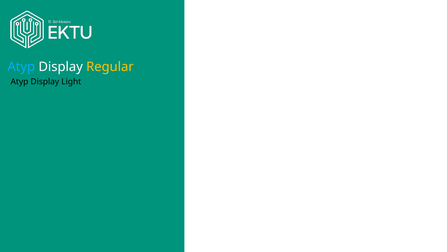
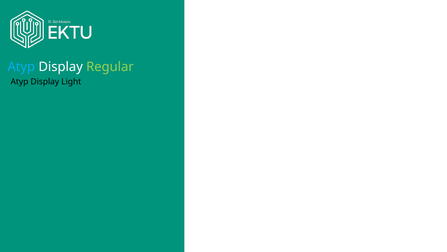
Regular colour: yellow -> light green
